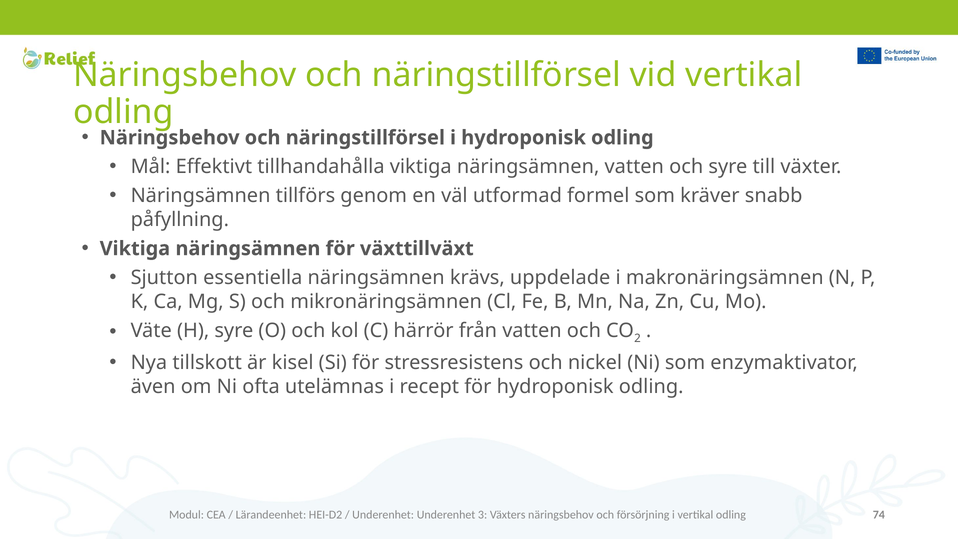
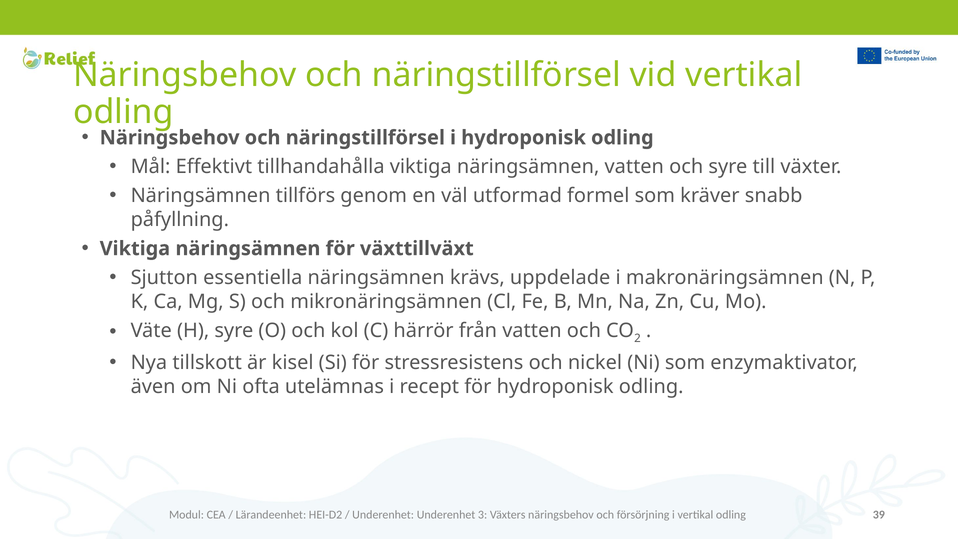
74: 74 -> 39
